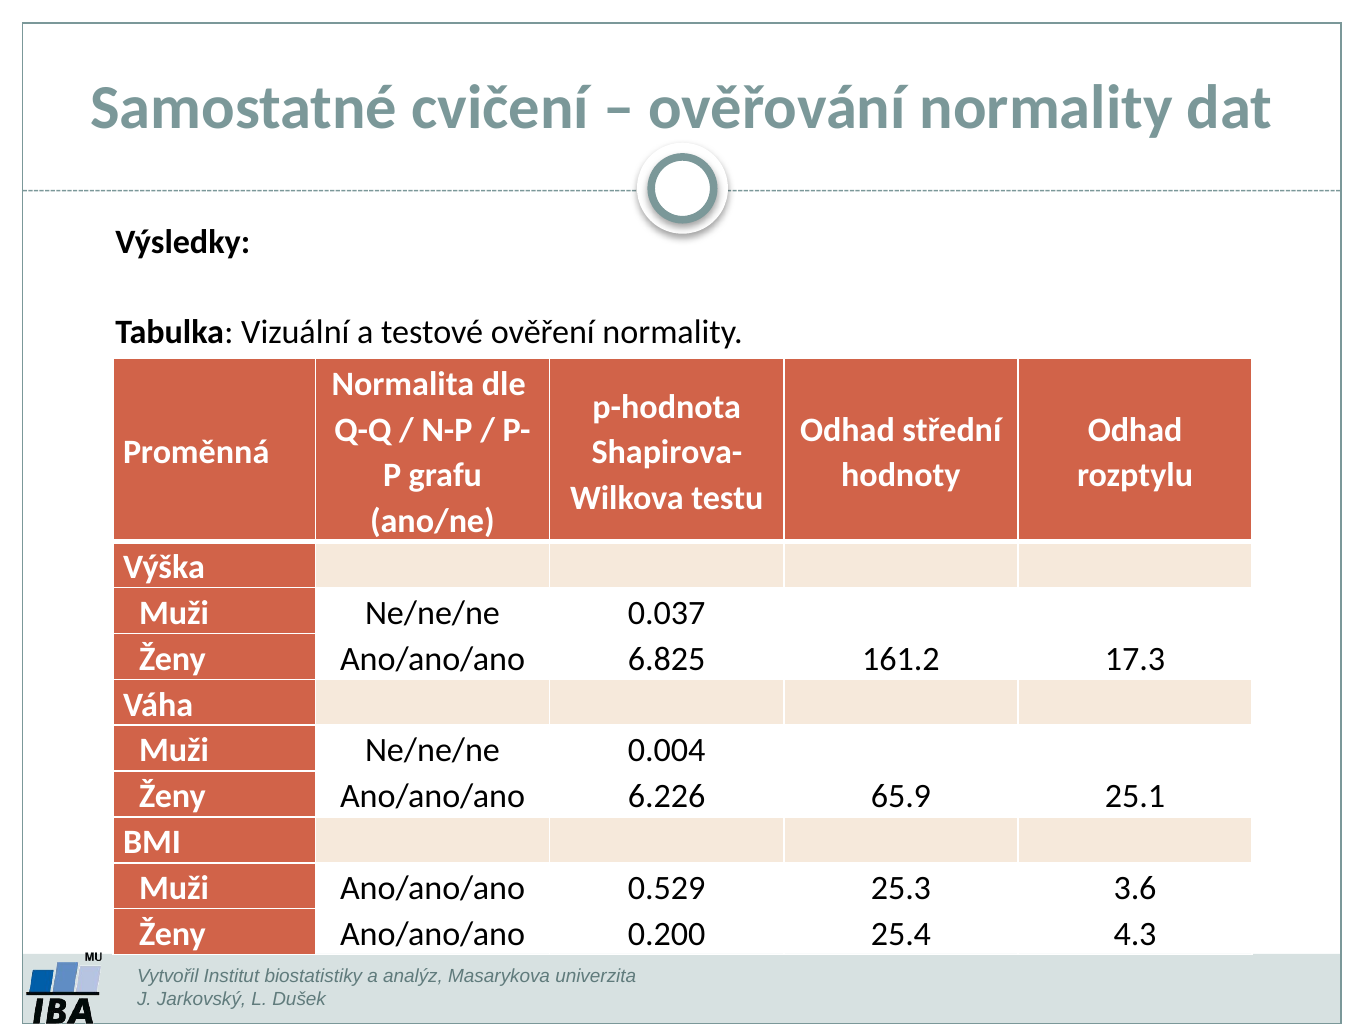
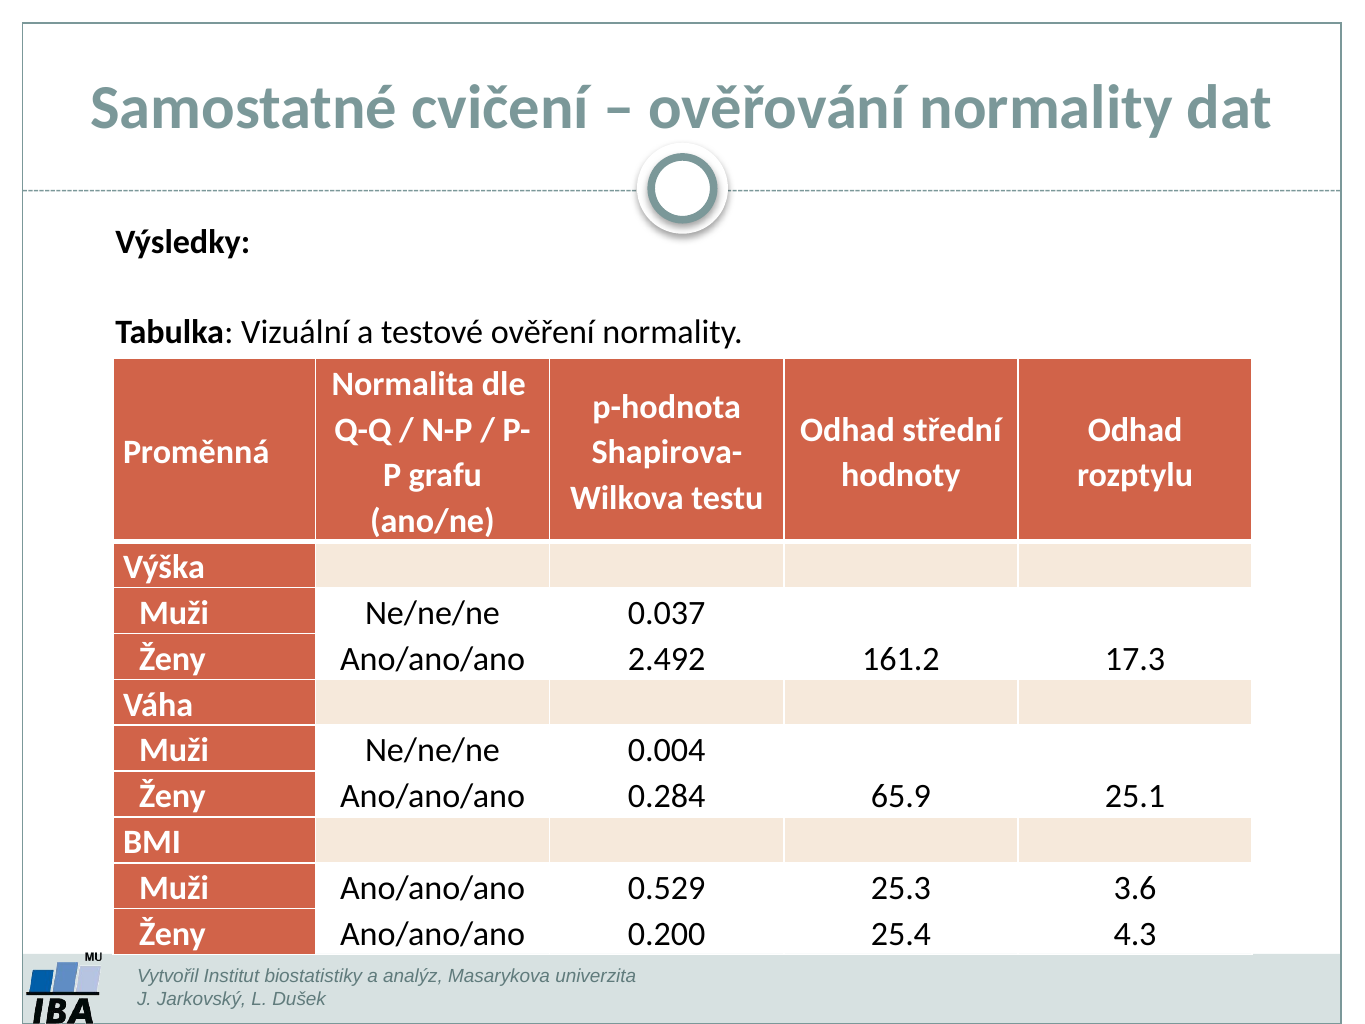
6.825: 6.825 -> 2.492
6.226: 6.226 -> 0.284
